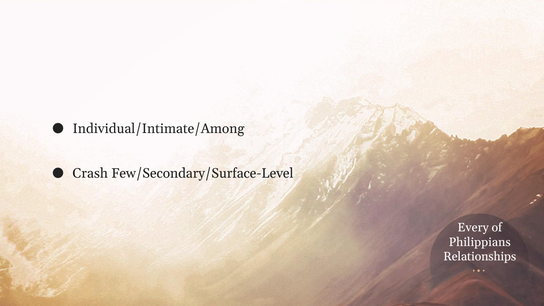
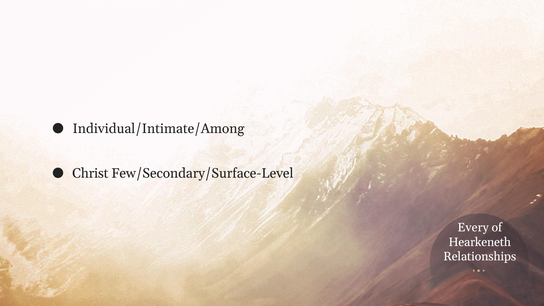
Crash: Crash -> Christ
Philippians: Philippians -> Hearkeneth
